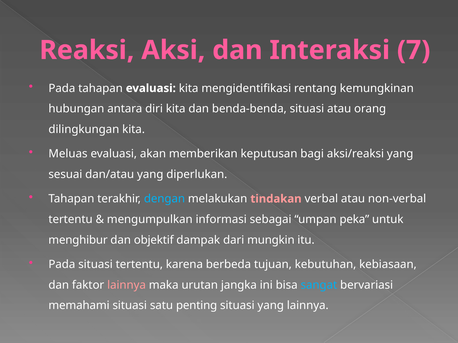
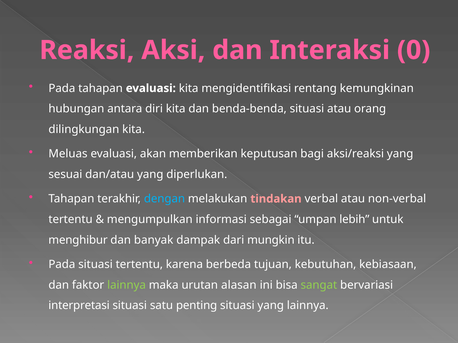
7: 7 -> 0
peka: peka -> lebih
objektif: objektif -> banyak
lainnya at (127, 285) colour: pink -> light green
jangka: jangka -> alasan
sangat colour: light blue -> light green
memahami: memahami -> interpretasi
